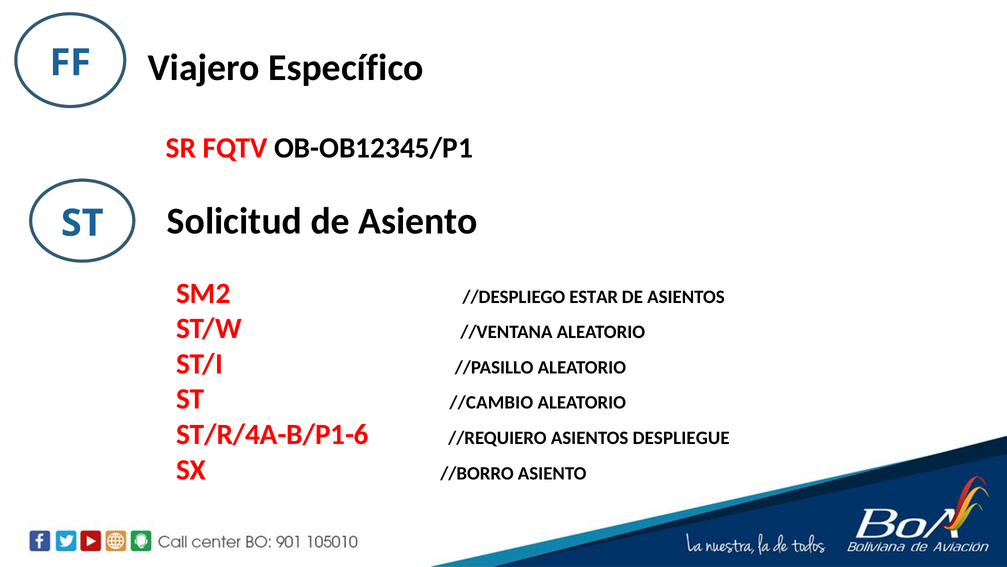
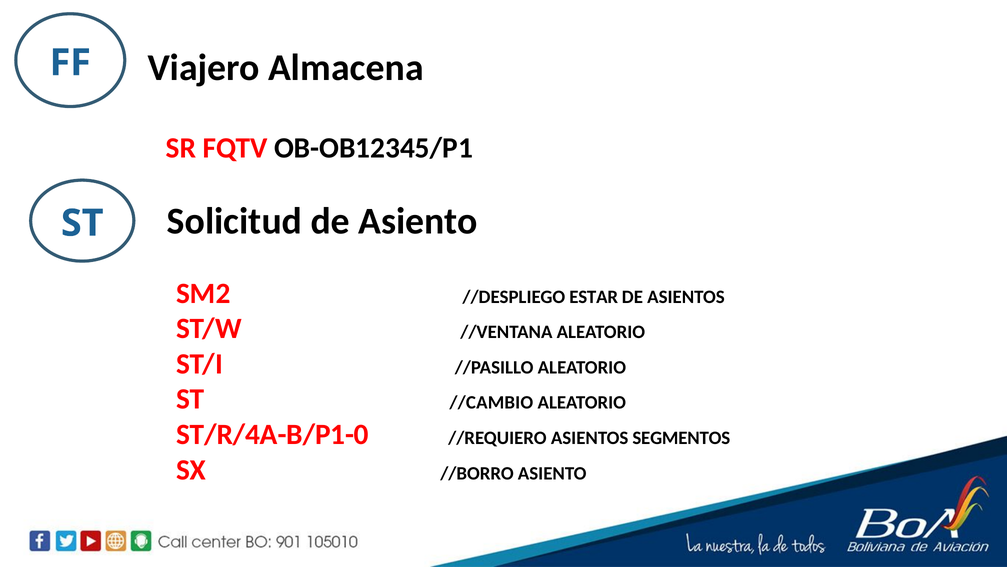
Específico: Específico -> Almacena
ST/R/4A-B/P1-6: ST/R/4A-B/P1-6 -> ST/R/4A-B/P1-0
DESPLIEGUE: DESPLIEGUE -> SEGMENTOS
